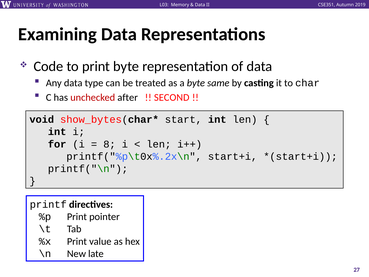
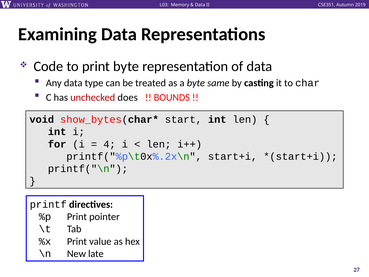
after: after -> does
SECOND: SECOND -> BOUNDS
8: 8 -> 4
